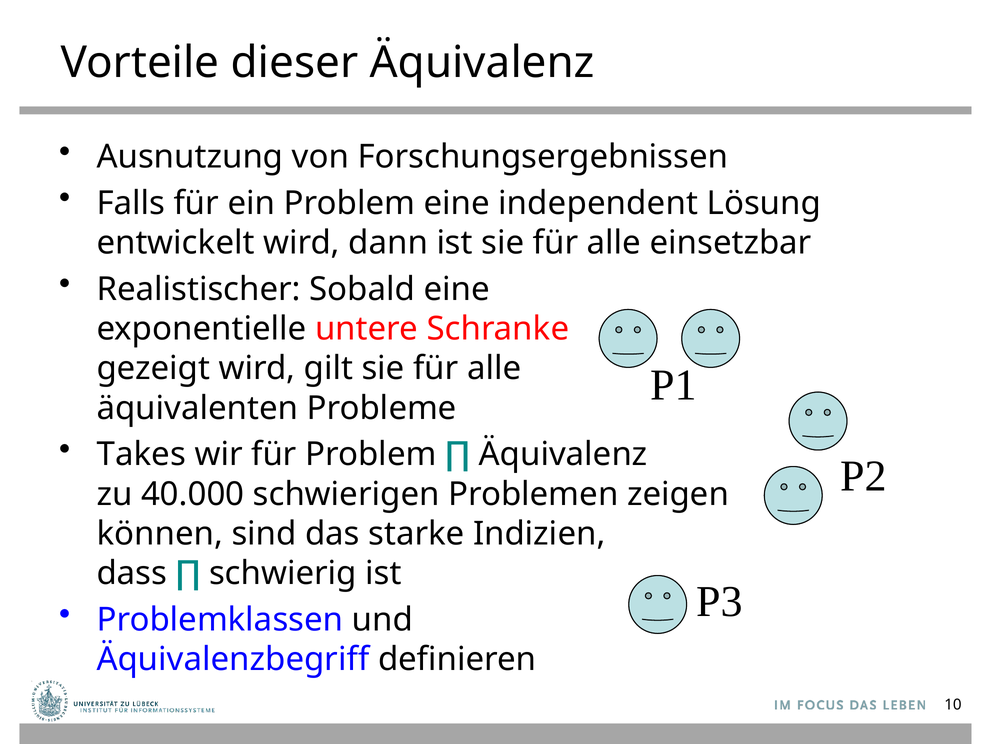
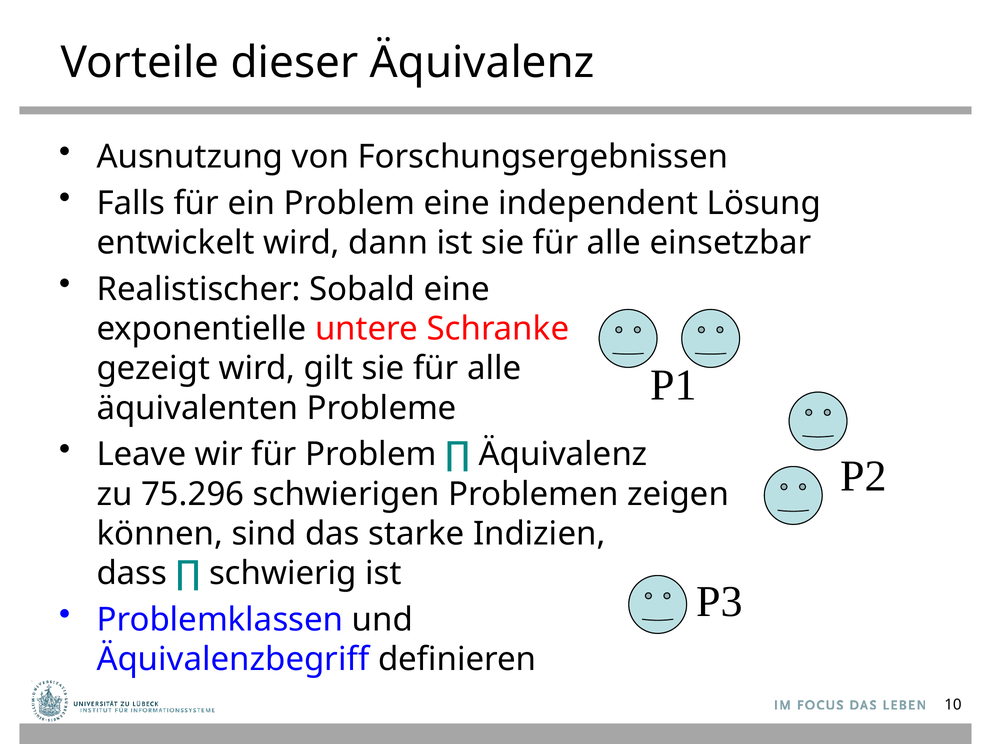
Takes: Takes -> Leave
40.000: 40.000 -> 75.296
